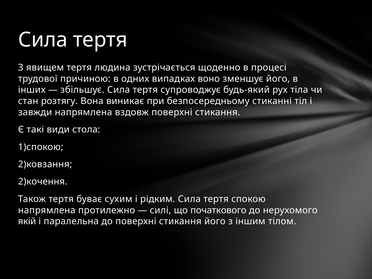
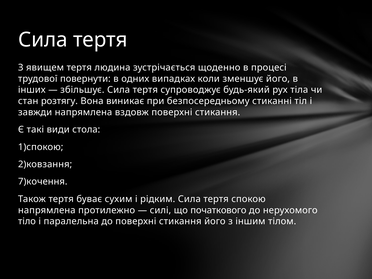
причиною: причиною -> повернути
воно: воно -> коли
2)кочення: 2)кочення -> 7)кочення
якій: якій -> тіло
